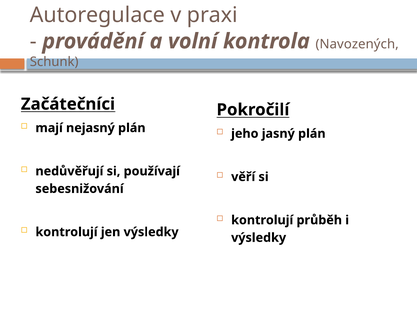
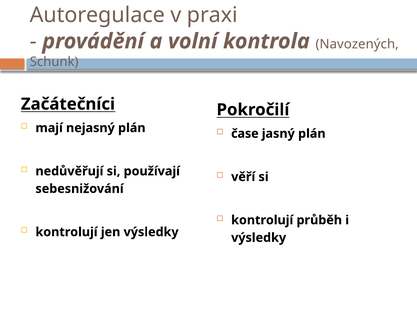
jeho: jeho -> čase
